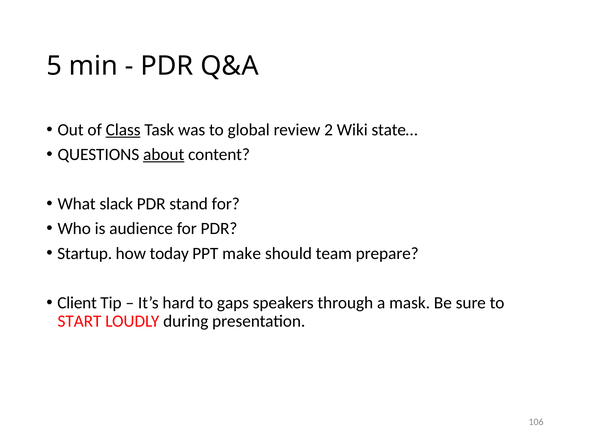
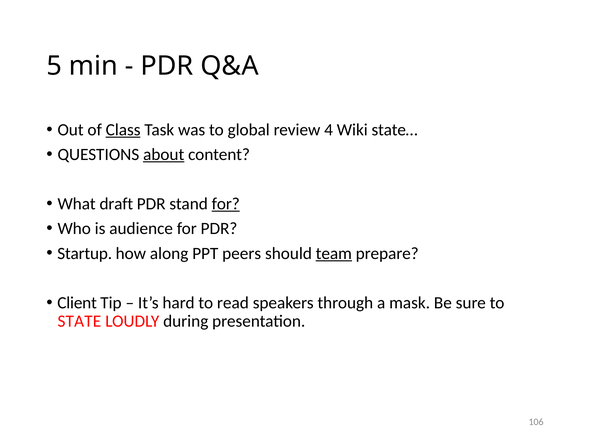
2: 2 -> 4
slack: slack -> draft
for at (226, 204) underline: none -> present
today: today -> along
make: make -> peers
team underline: none -> present
gaps: gaps -> read
START: START -> STATE
